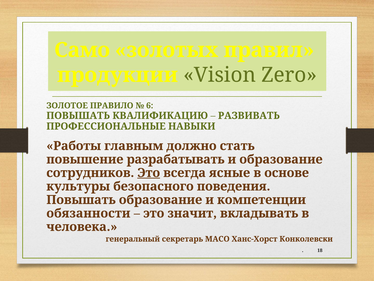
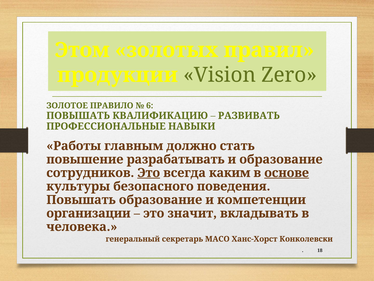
Само: Само -> Этом
ясные: ясные -> каким
основе underline: none -> present
обязанности: обязанности -> организации
